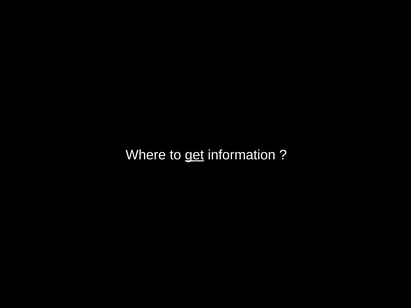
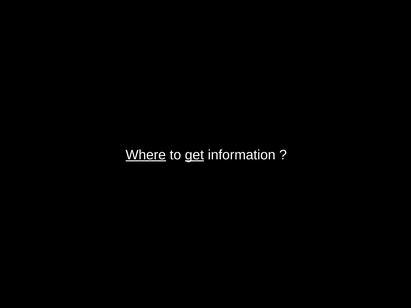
Where underline: none -> present
